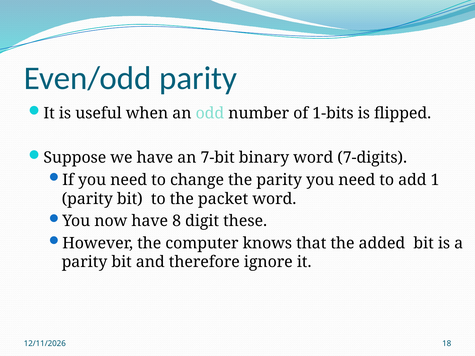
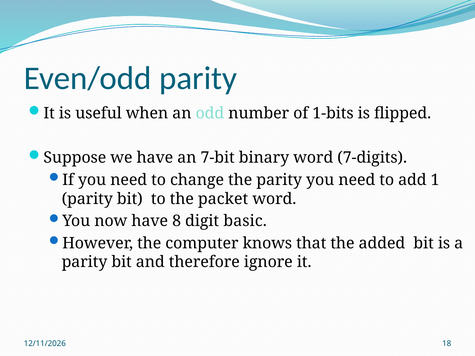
these: these -> basic
